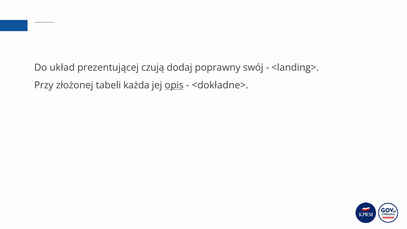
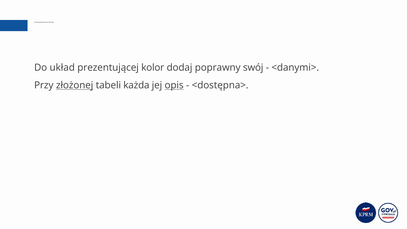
czują: czują -> kolor
<landing>: <landing> -> <danymi>
złożonej underline: none -> present
<dokładne>: <dokładne> -> <dostępna>
